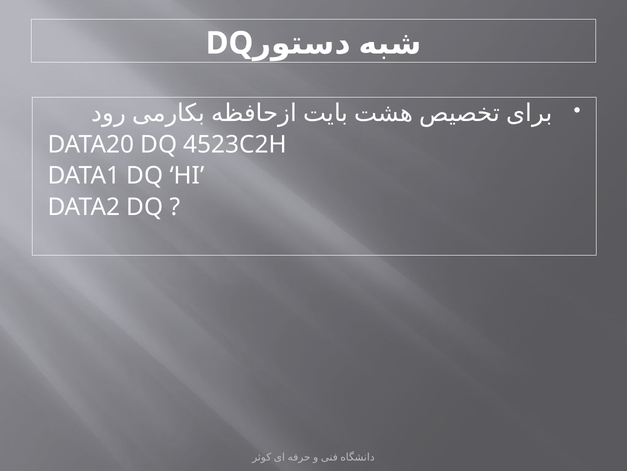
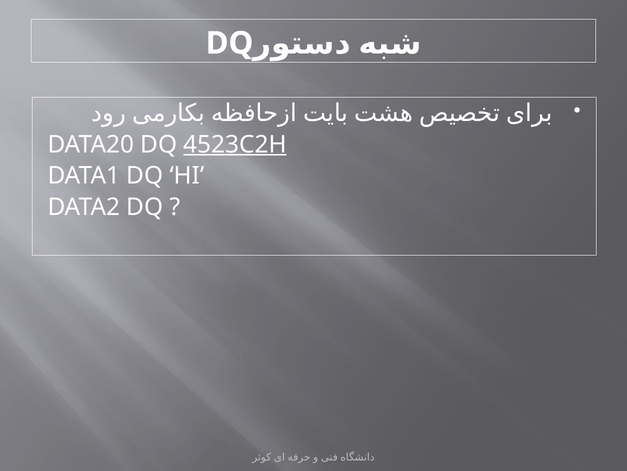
4523C2H underline: none -> present
